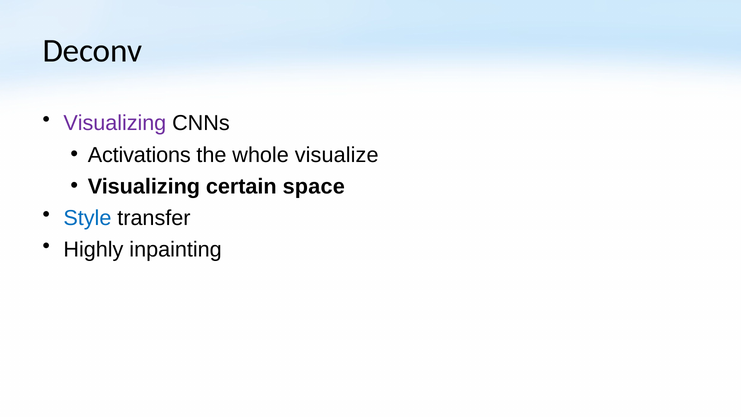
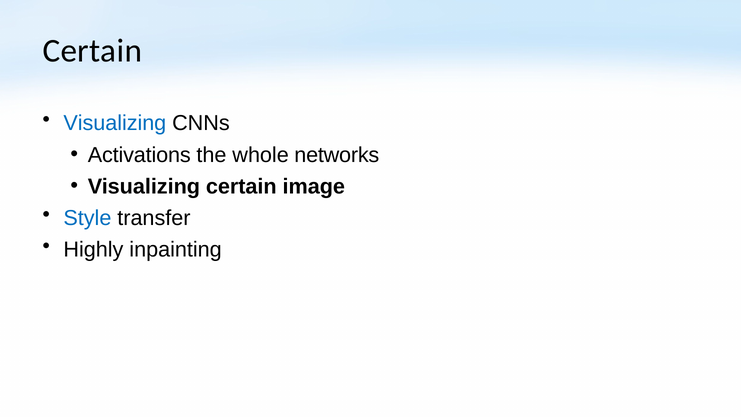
Deconv at (93, 51): Deconv -> Certain
Visualizing at (115, 123) colour: purple -> blue
visualize: visualize -> networks
space: space -> image
